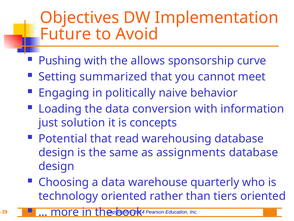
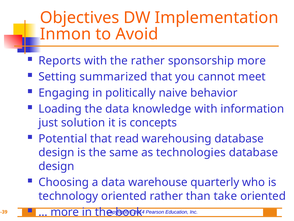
Future: Future -> Inmon
Pushing: Pushing -> Reports
the allows: allows -> rather
sponsorship curve: curve -> more
conversion: conversion -> knowledge
assignments: assignments -> technologies
tiers: tiers -> take
